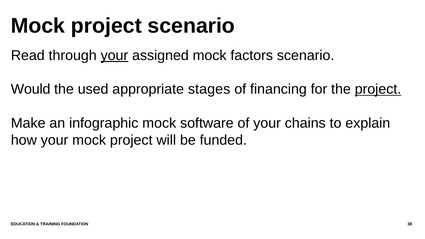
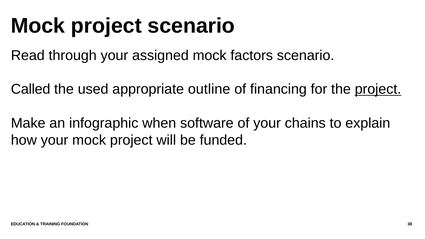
your at (114, 55) underline: present -> none
Would: Would -> Called
stages: stages -> outline
infographic mock: mock -> when
